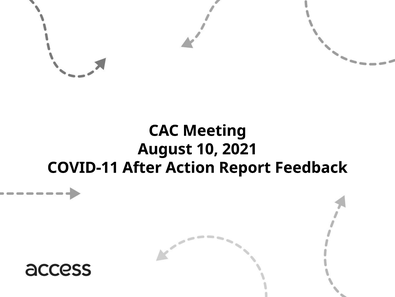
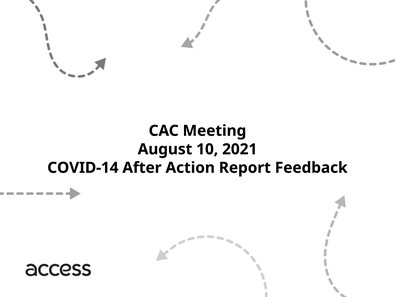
COVID-11: COVID-11 -> COVID-14
